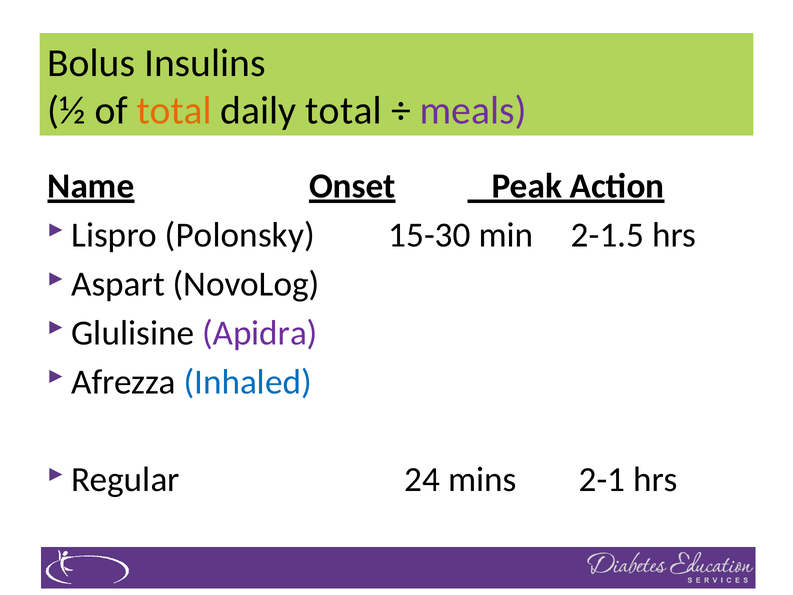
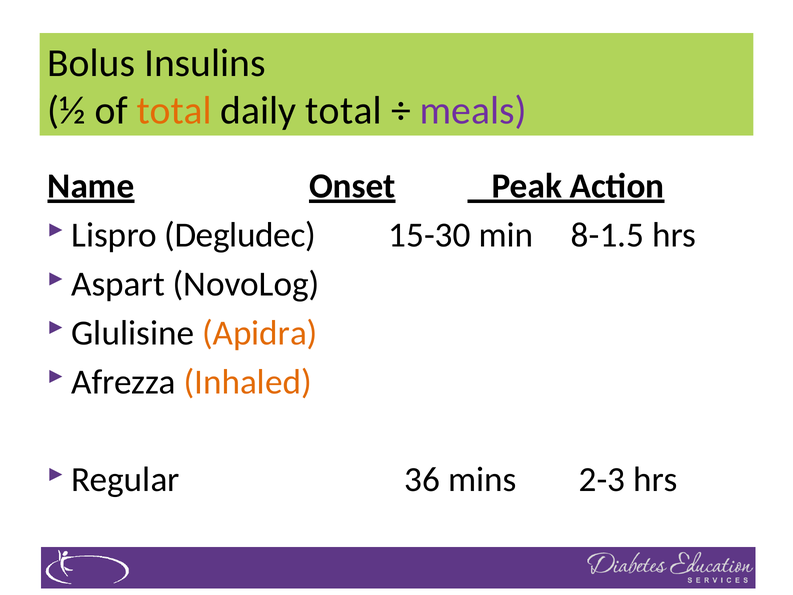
Polonsky: Polonsky -> Degludec
2-1.5: 2-1.5 -> 8-1.5
Apidra colour: purple -> orange
Inhaled colour: blue -> orange
24: 24 -> 36
2-1: 2-1 -> 2-3
